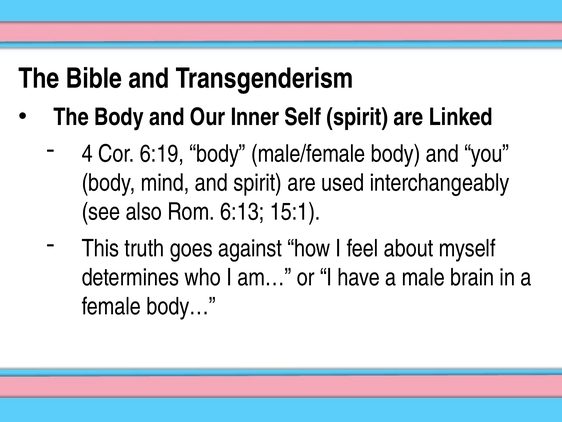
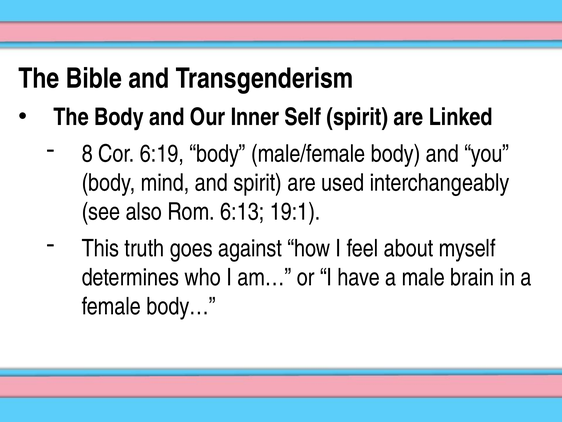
4: 4 -> 8
15:1: 15:1 -> 19:1
